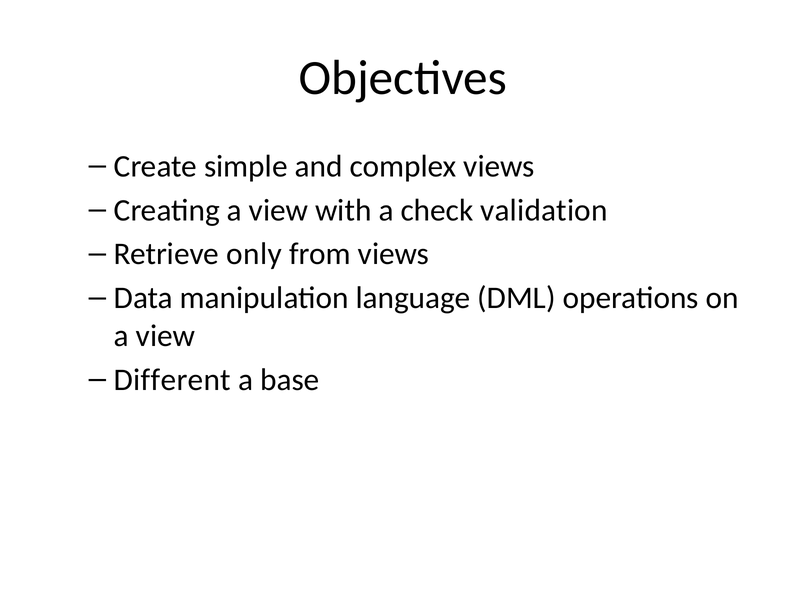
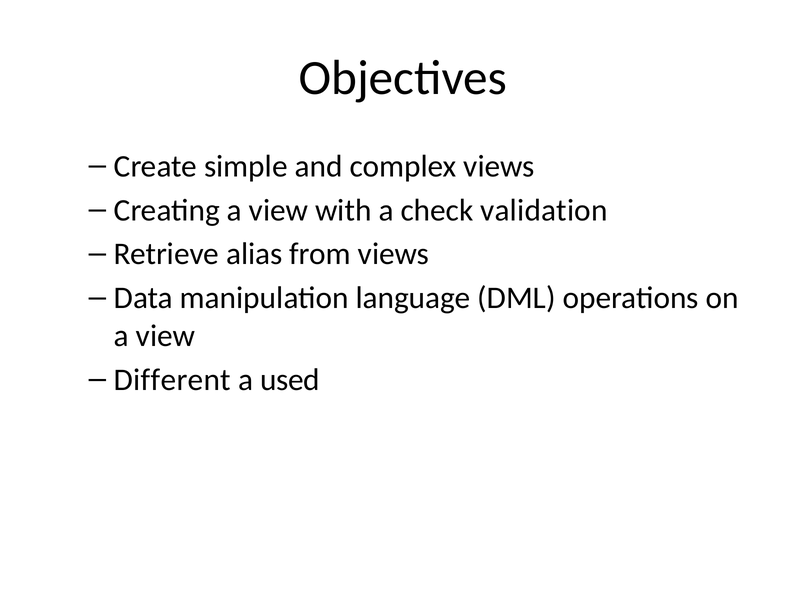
only: only -> alias
base: base -> used
